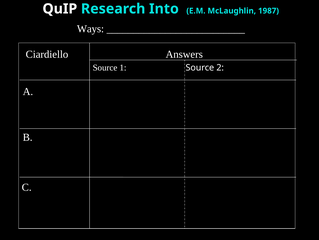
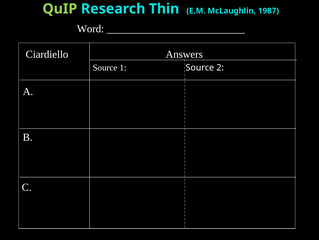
QuIP colour: white -> light green
Into: Into -> Thin
Ways: Ways -> Word
